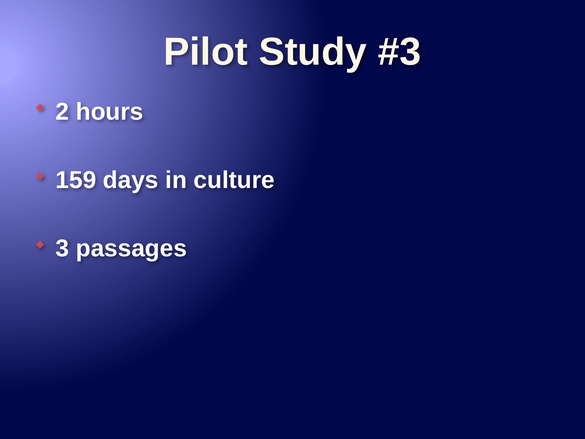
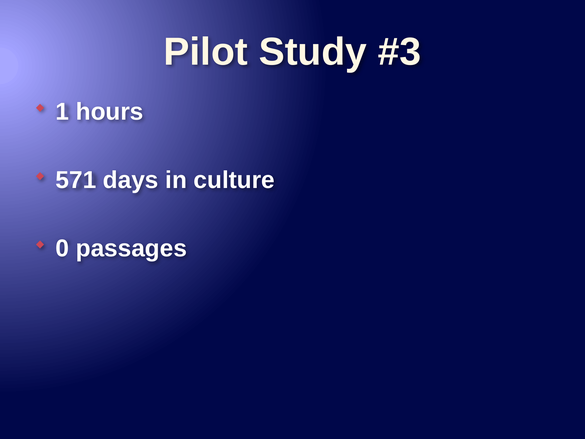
2: 2 -> 1
159: 159 -> 571
3: 3 -> 0
